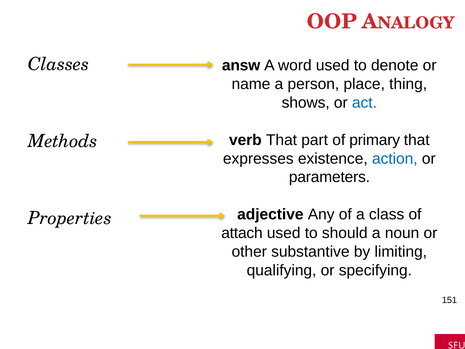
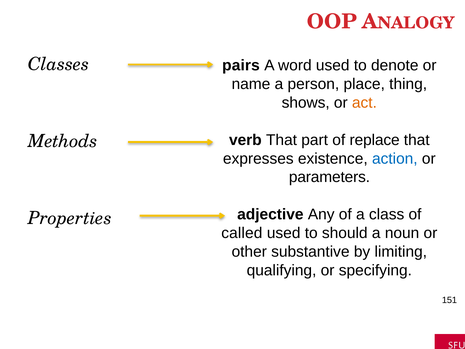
answ: answ -> pairs
act colour: blue -> orange
primary: primary -> replace
attach: attach -> called
